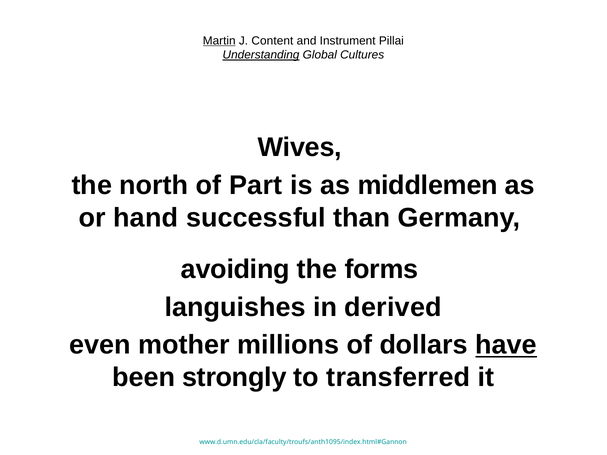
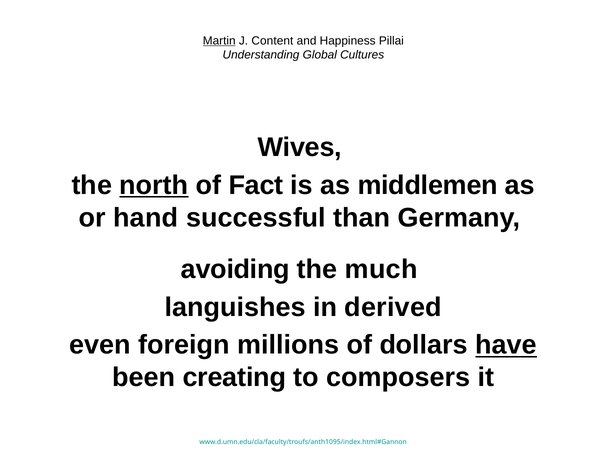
Instrument: Instrument -> Happiness
Understanding underline: present -> none
north underline: none -> present
Part: Part -> Fact
forms: forms -> much
mother: mother -> foreign
strongly: strongly -> creating
transferred: transferred -> composers
